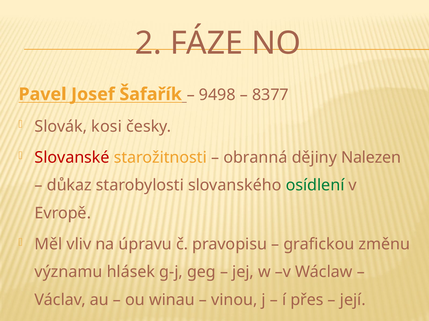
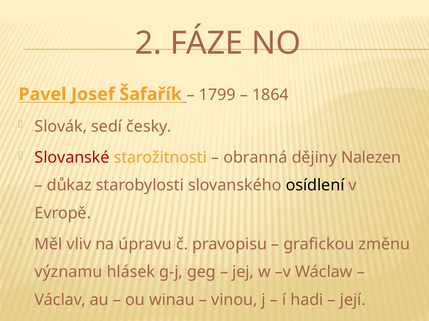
9498: 9498 -> 1799
8377: 8377 -> 1864
kosi: kosi -> sedí
osídlení colour: green -> black
přes: přes -> hadi
